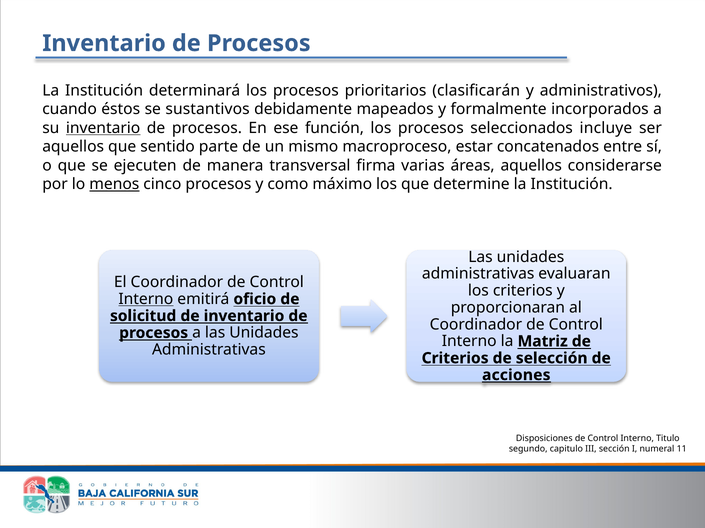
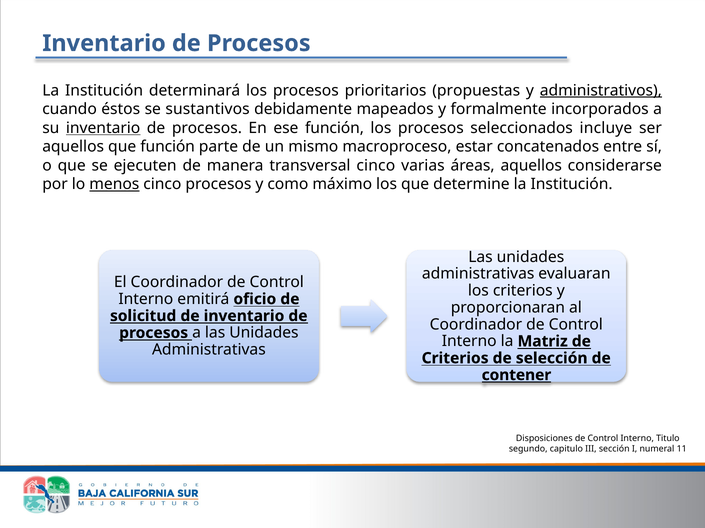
clasificarán: clasificarán -> propuestas
administrativos underline: none -> present
que sentido: sentido -> función
transversal firma: firma -> cinco
Interno at (146, 299) underline: present -> none
acciones: acciones -> contener
